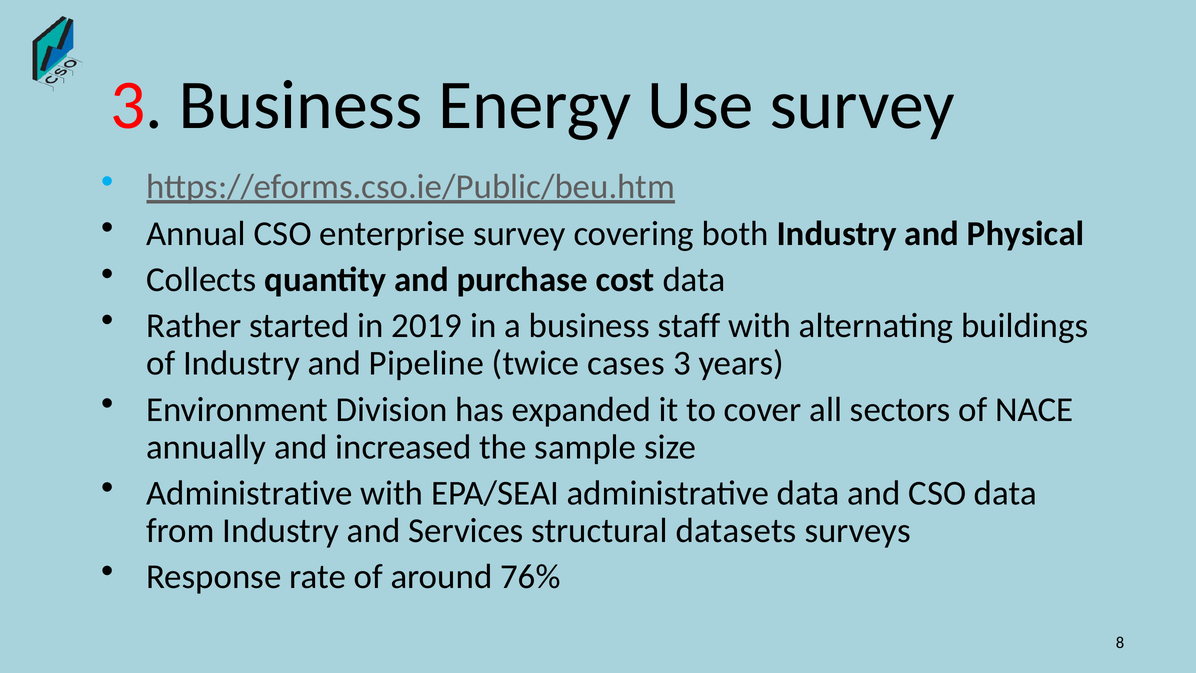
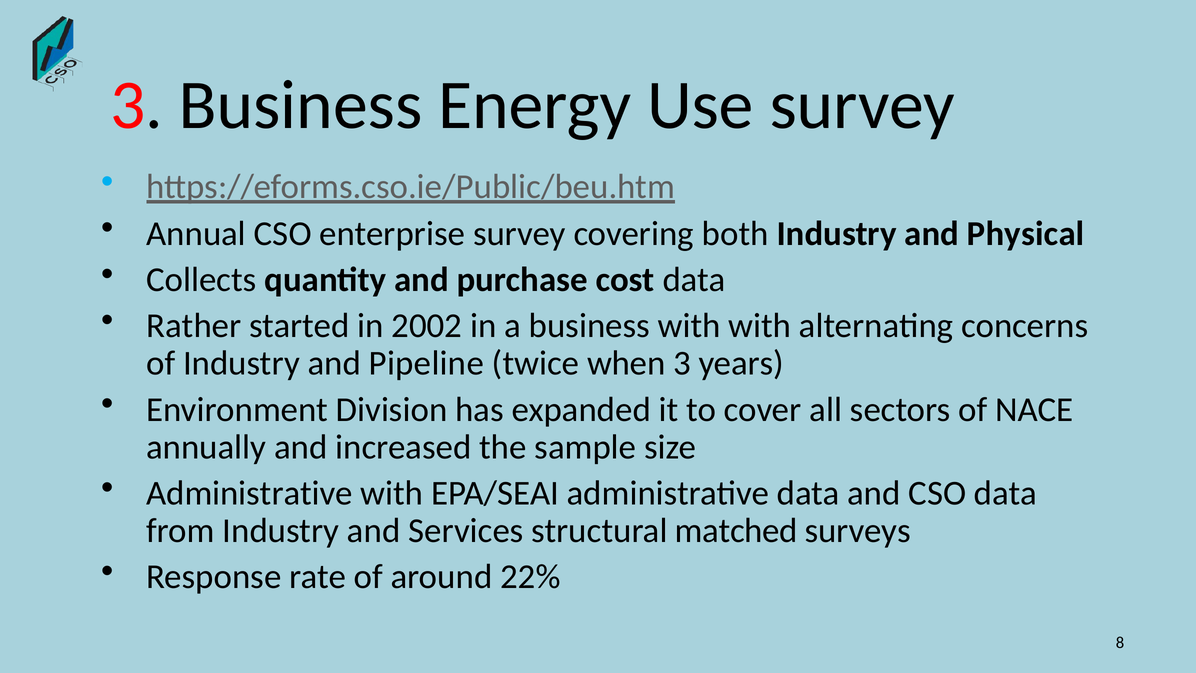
2019: 2019 -> 2002
business staff: staff -> with
buildings: buildings -> concerns
cases: cases -> when
datasets: datasets -> matched
76%: 76% -> 22%
